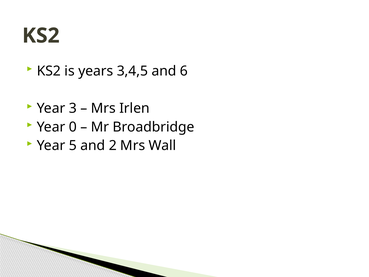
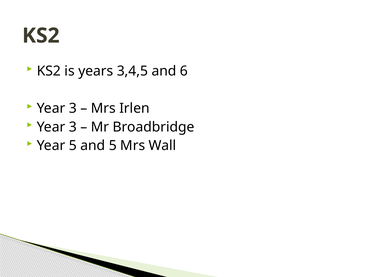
0 at (73, 127): 0 -> 3
and 2: 2 -> 5
